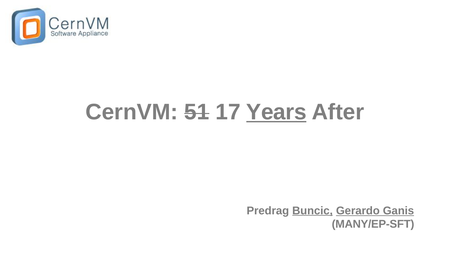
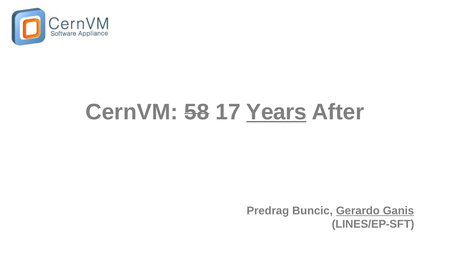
51: 51 -> 58
Buncic underline: present -> none
MANY/EP-SFT: MANY/EP-SFT -> LINES/EP-SFT
